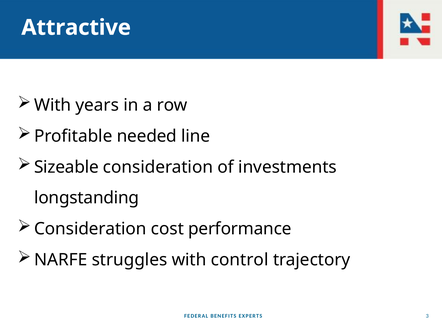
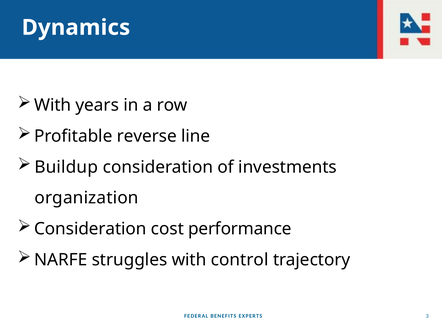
Attractive: Attractive -> Dynamics
needed: needed -> reverse
Sizeable: Sizeable -> Buildup
longstanding: longstanding -> organization
